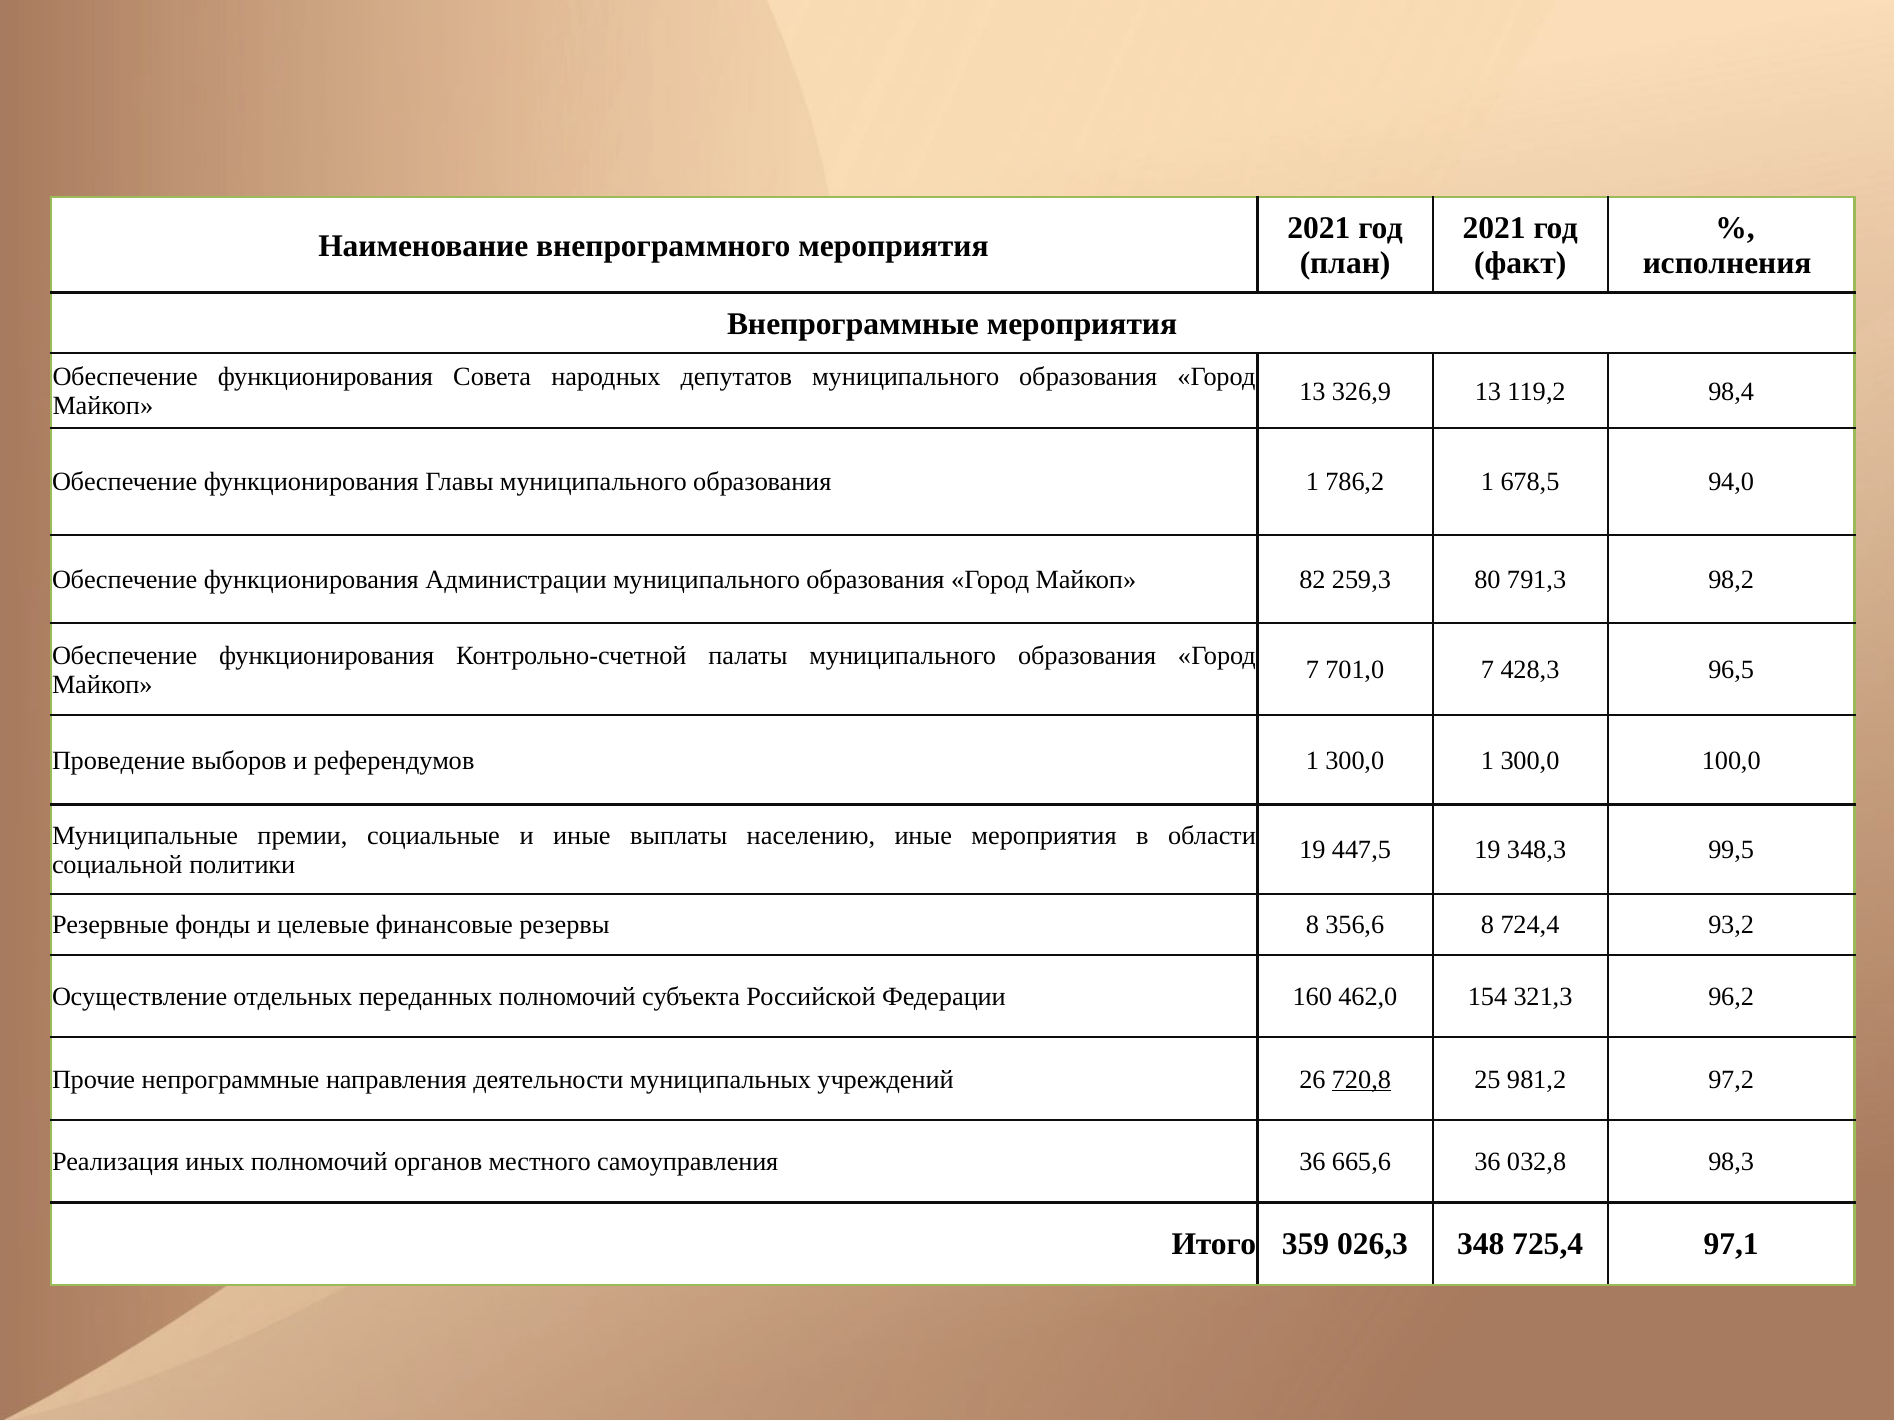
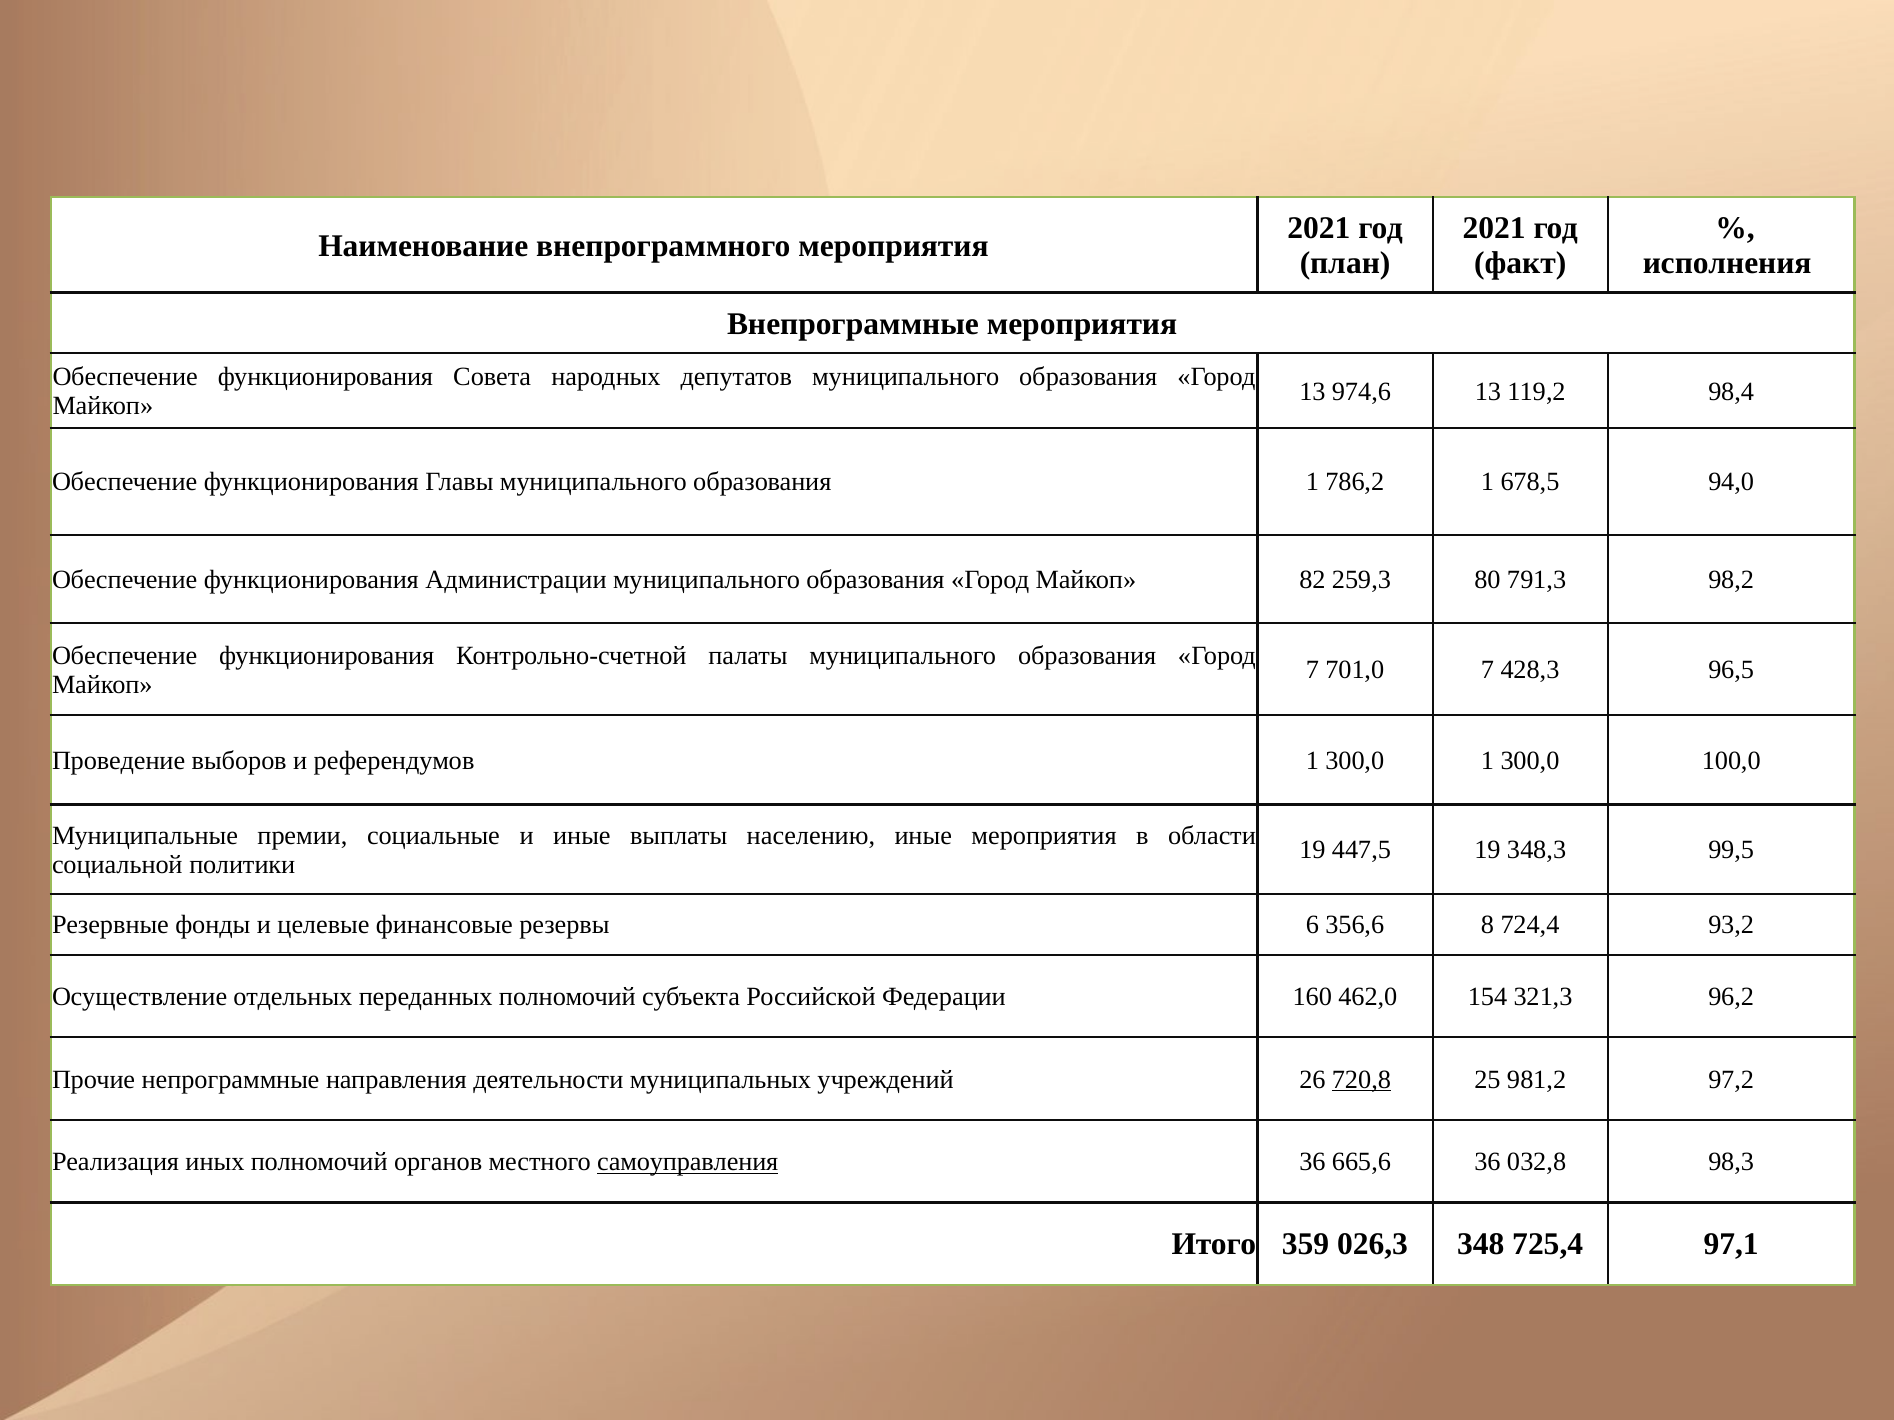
326,9: 326,9 -> 974,6
резервы 8: 8 -> 6
самоуправления underline: none -> present
